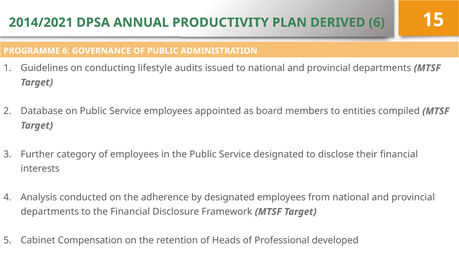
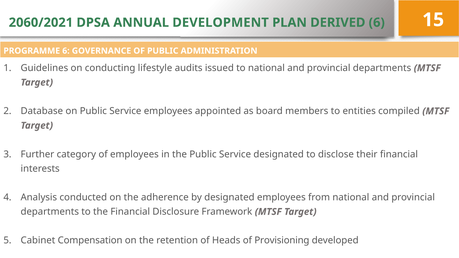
2014/2021: 2014/2021 -> 2060/2021
PRODUCTIVITY: PRODUCTIVITY -> DEVELOPMENT
of Professional: Professional -> Provisioning
